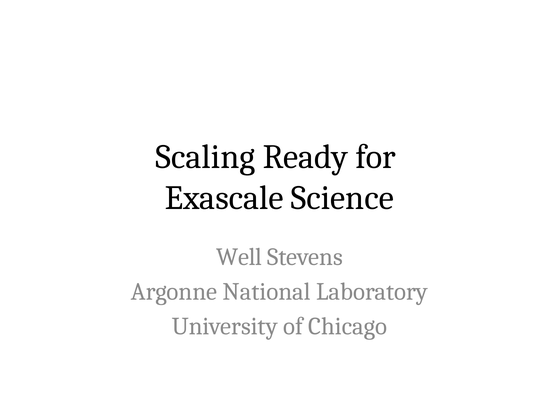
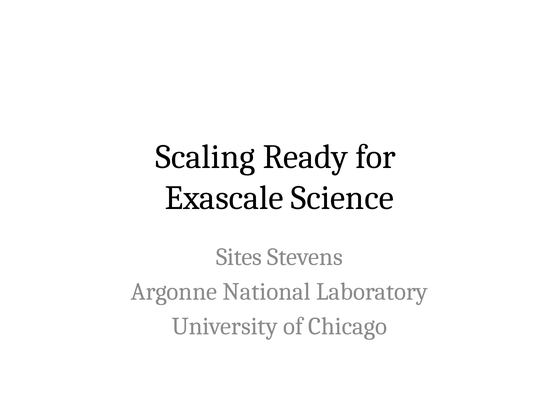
Well: Well -> Sites
